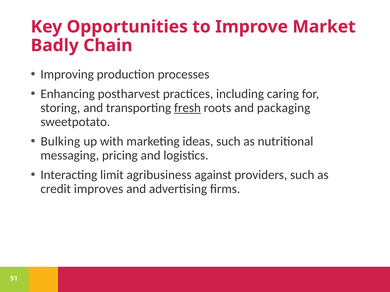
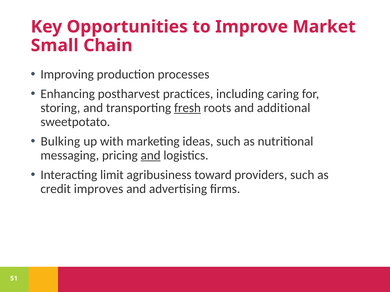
Badly: Badly -> Small
packaging: packaging -> additional
and at (151, 156) underline: none -> present
against: against -> toward
